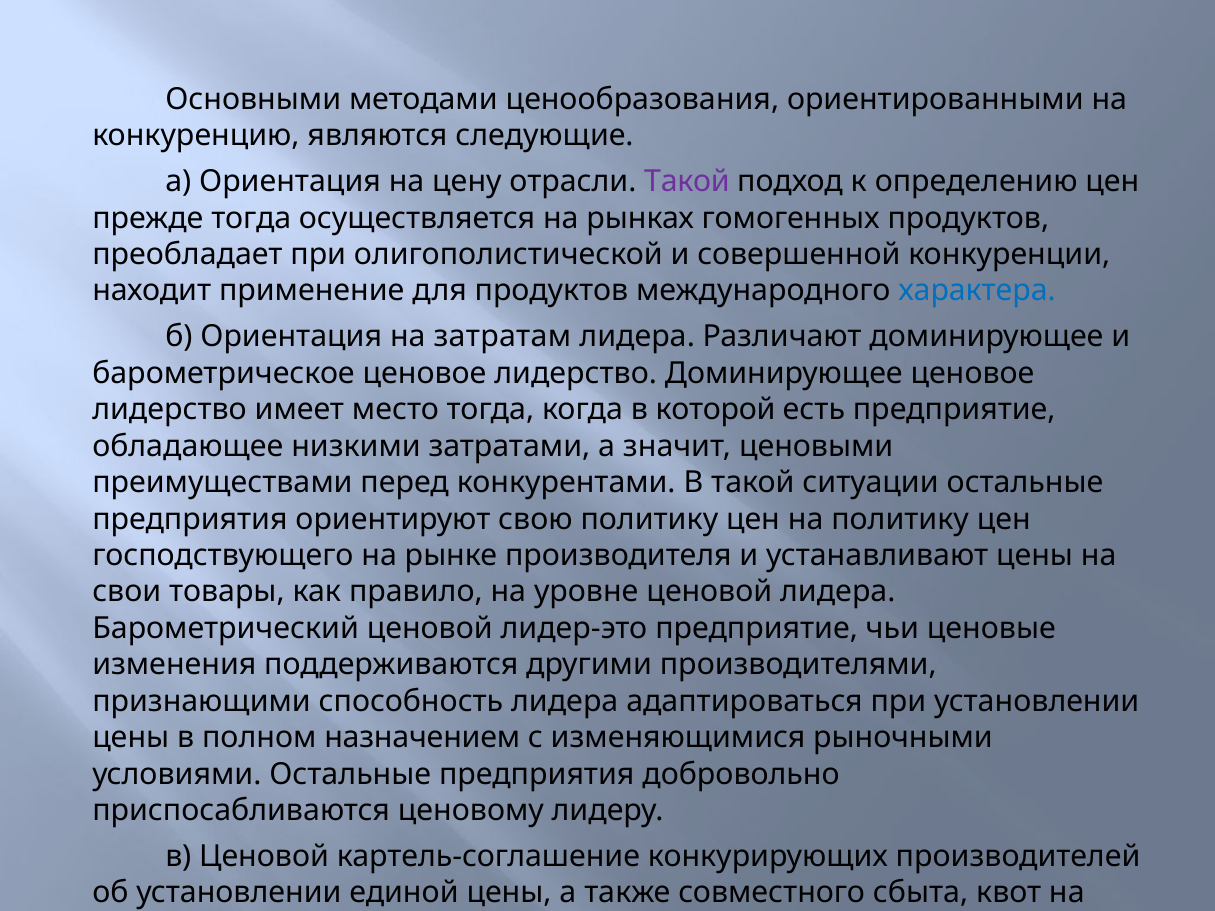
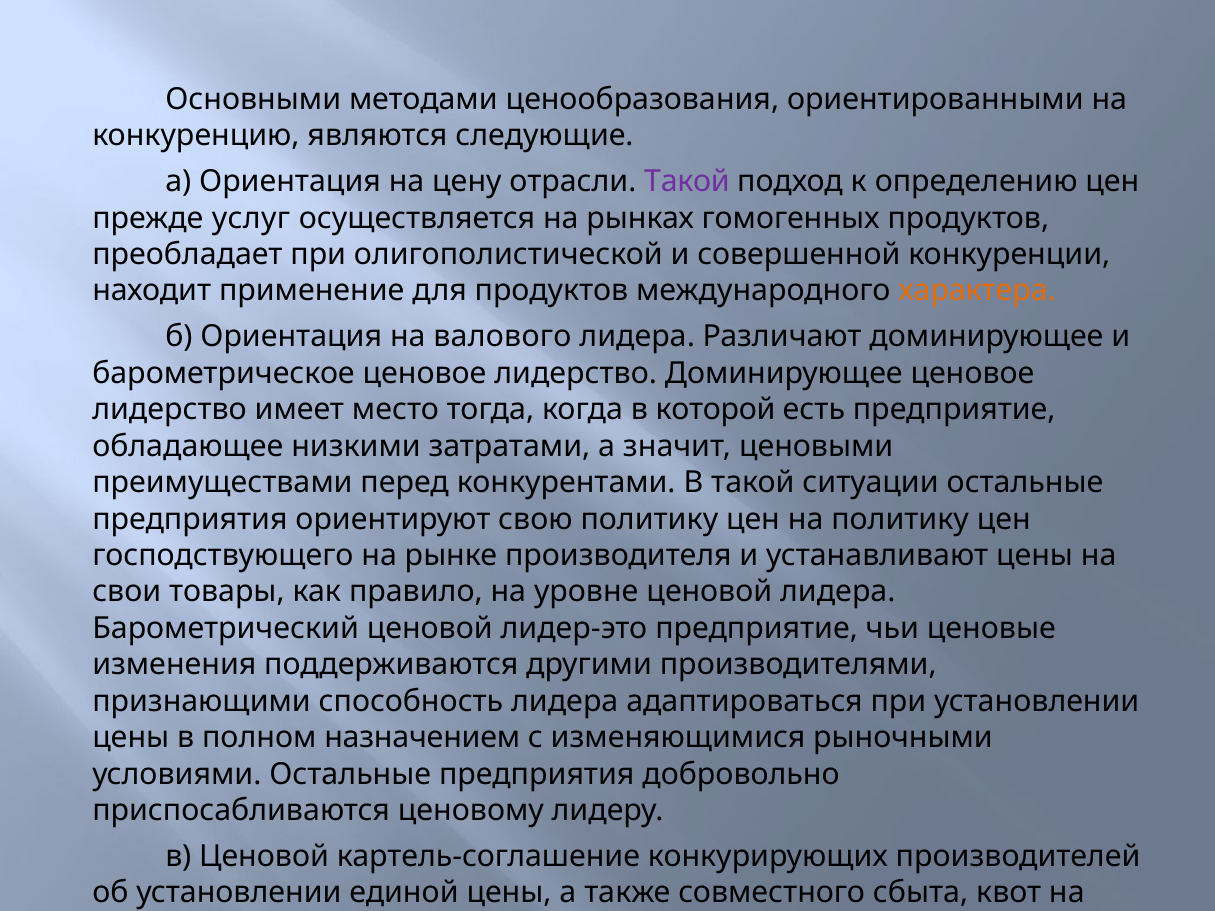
прежде тогда: тогда -> услуг
характера colour: blue -> orange
затратам: затратам -> валового
